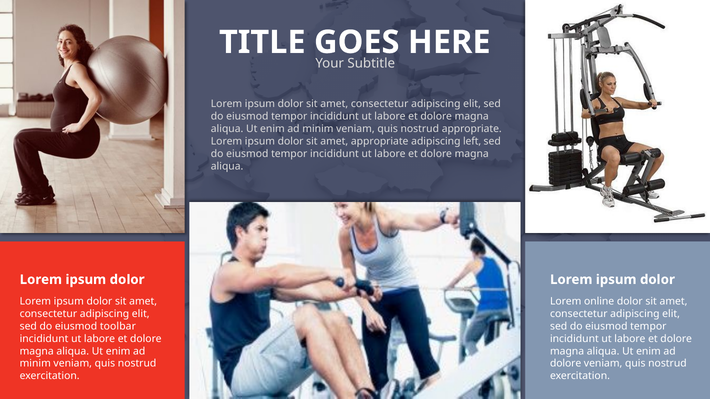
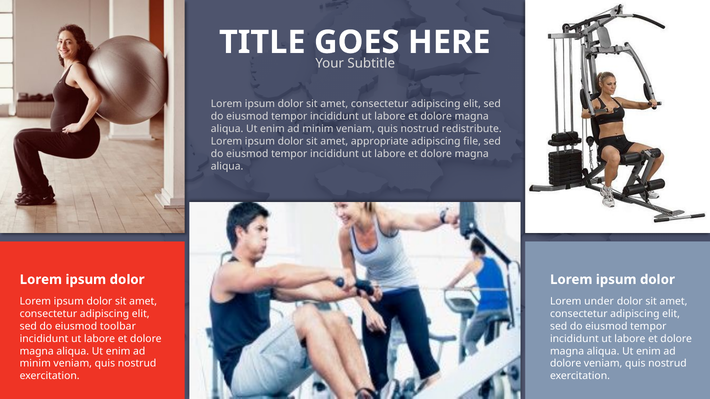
nostrud appropriate: appropriate -> redistribute
left: left -> file
online: online -> under
